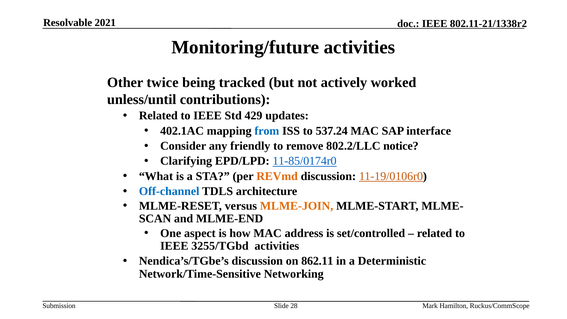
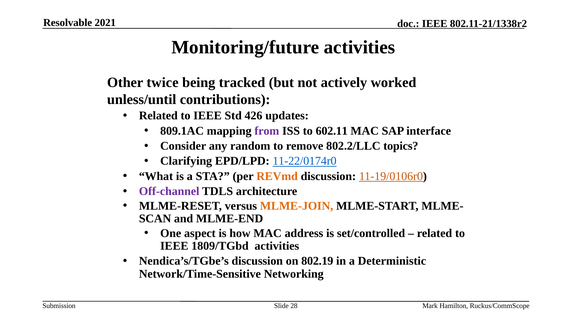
429: 429 -> 426
402.1AC: 402.1AC -> 809.1AC
from colour: blue -> purple
537.24: 537.24 -> 602.11
friendly: friendly -> random
notice: notice -> topics
11-85/0174r0: 11-85/0174r0 -> 11-22/0174r0
Off-channel colour: blue -> purple
3255/TGbd: 3255/TGbd -> 1809/TGbd
862.11: 862.11 -> 802.19
